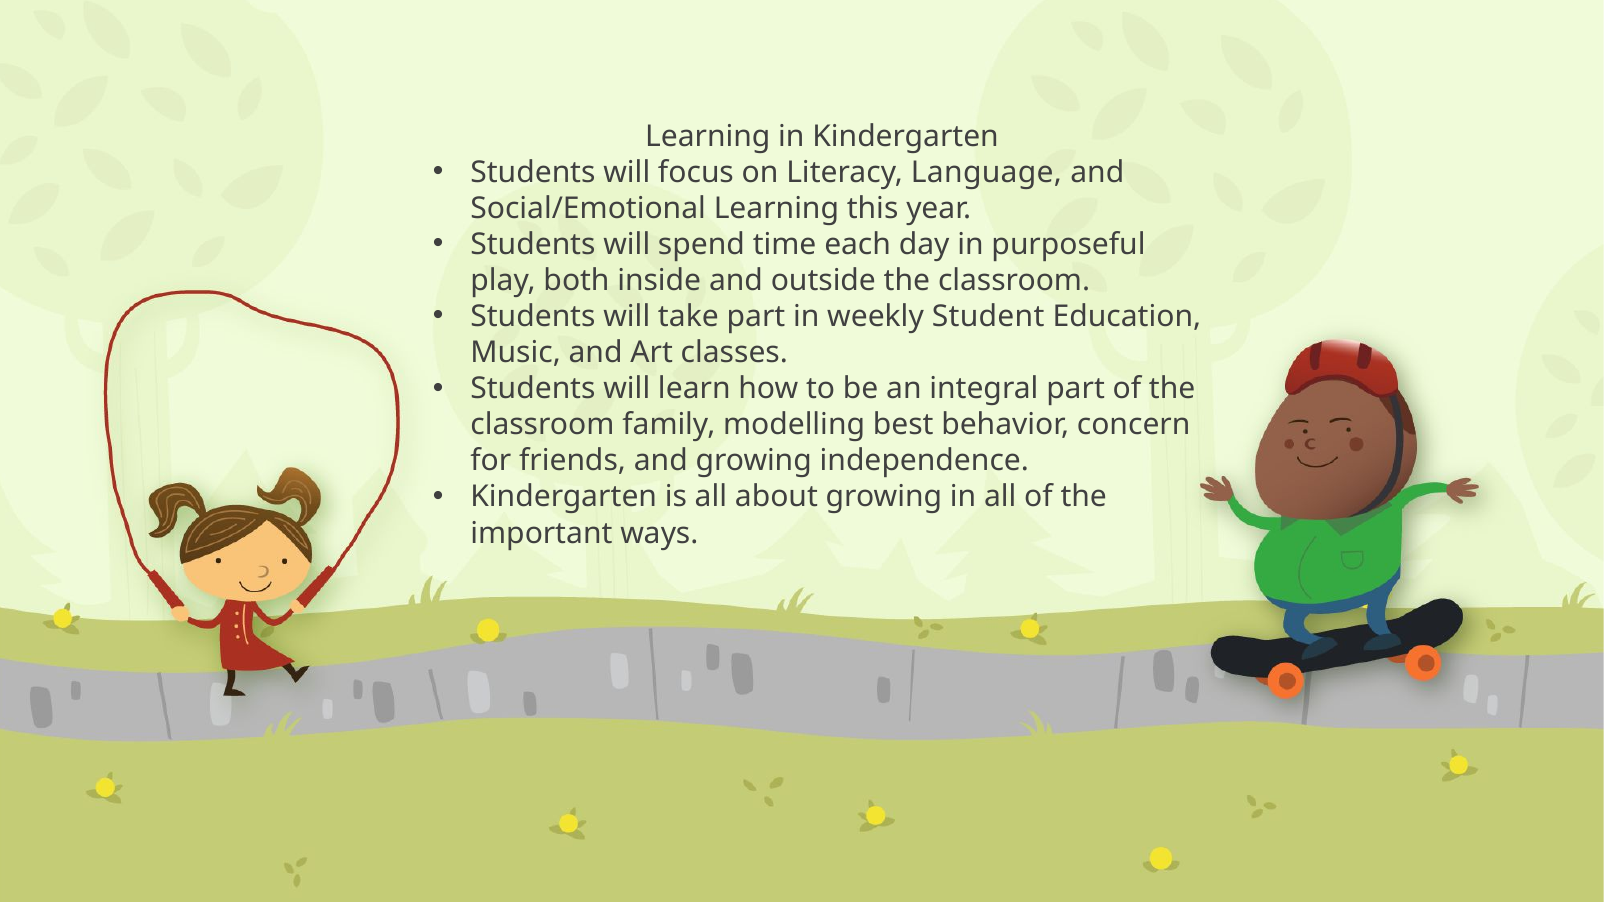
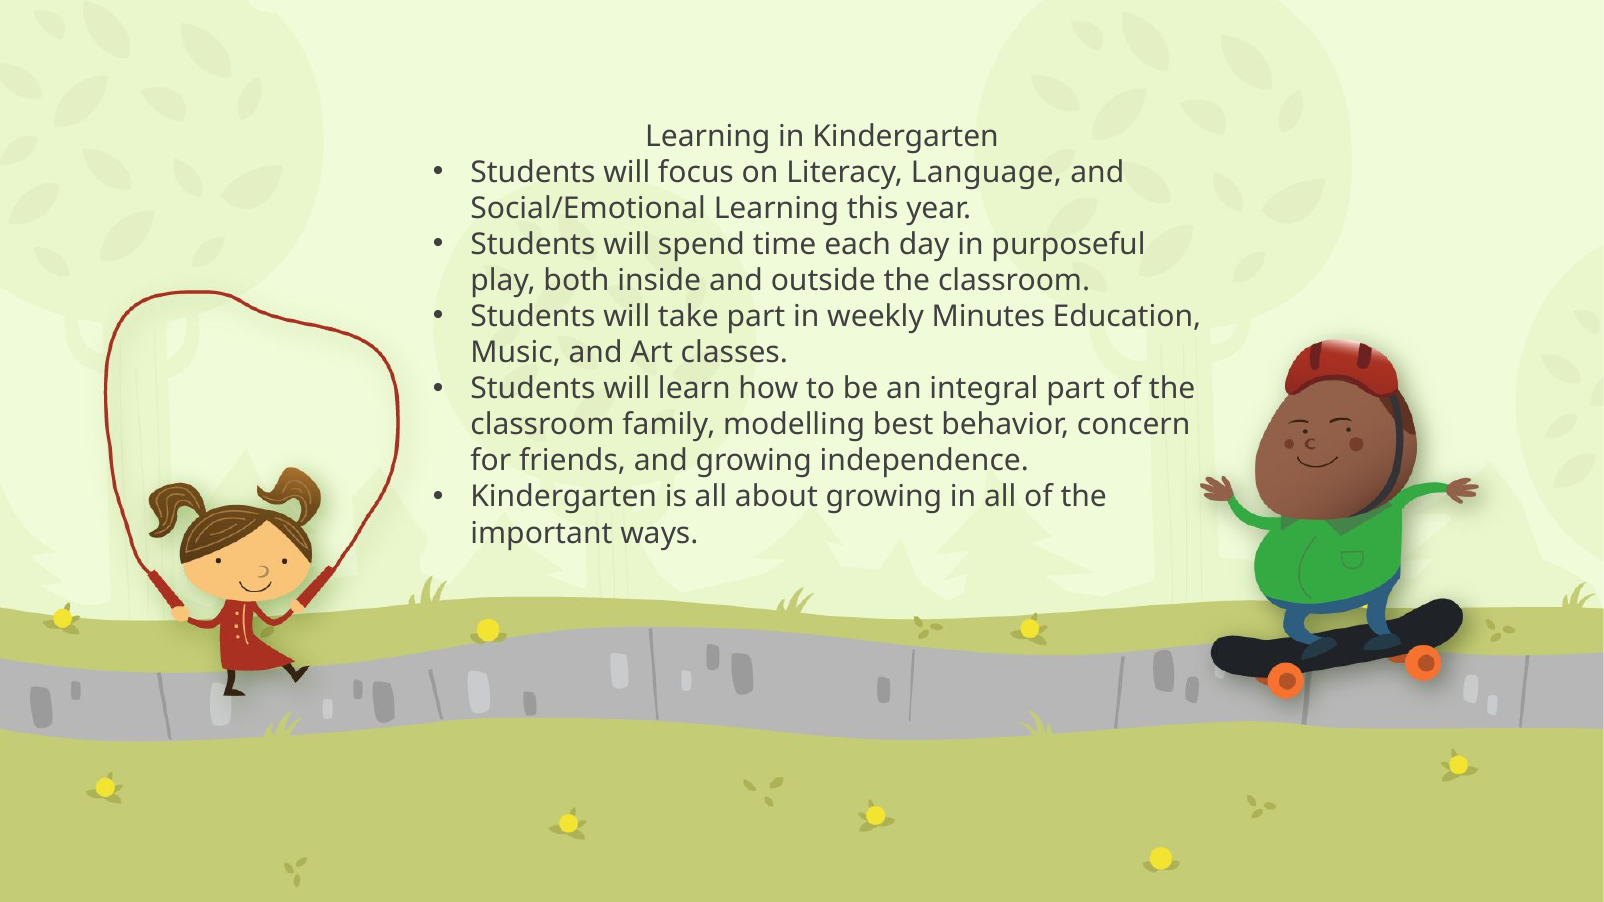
Student: Student -> Minutes
